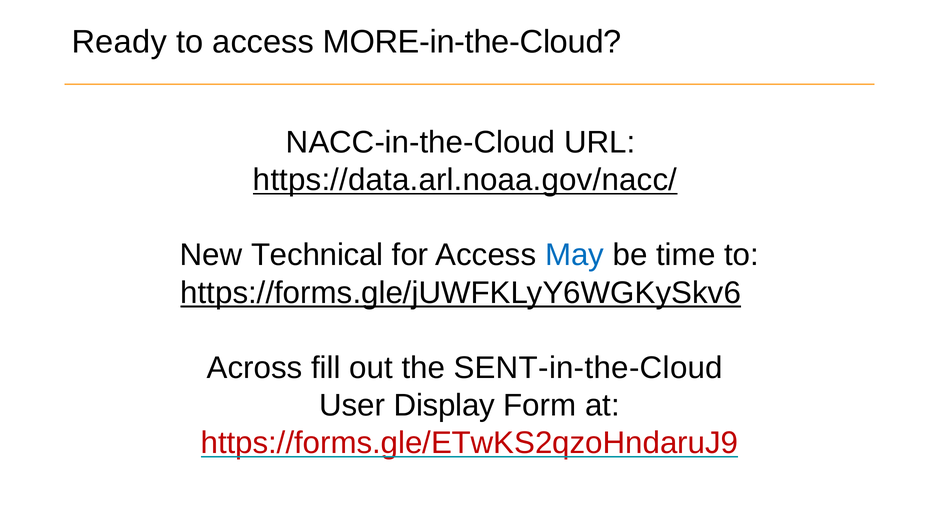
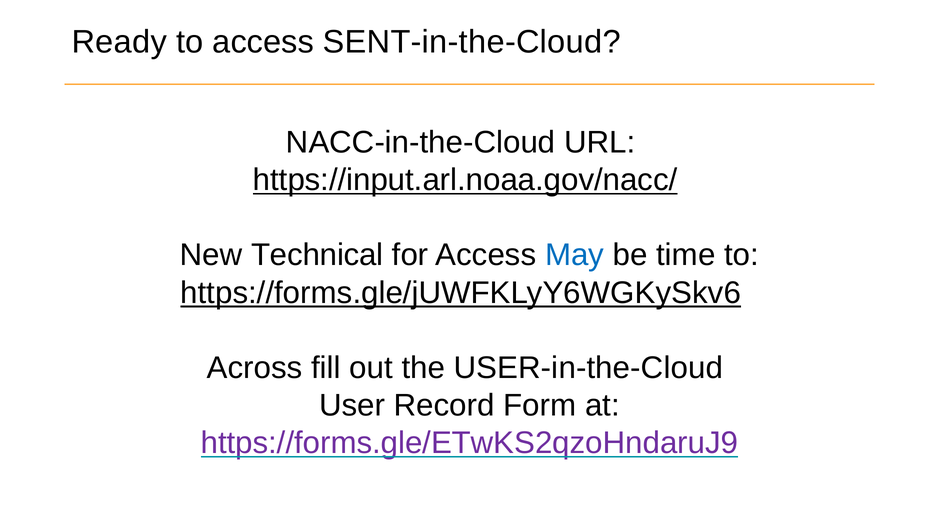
MORE-in-the-Cloud: MORE-in-the-Cloud -> SENT-in-the-Cloud
https://data.arl.noaa.gov/nacc/: https://data.arl.noaa.gov/nacc/ -> https://input.arl.noaa.gov/nacc/
SENT-in-the-Cloud: SENT-in-the-Cloud -> USER-in-the-Cloud
Display: Display -> Record
https://forms.gle/ETwKS2qzoHndaruJ9 colour: red -> purple
